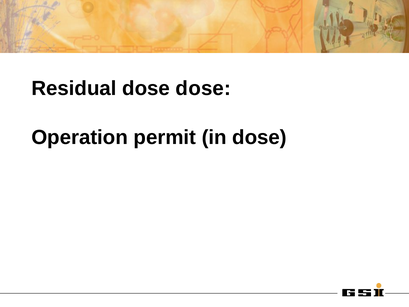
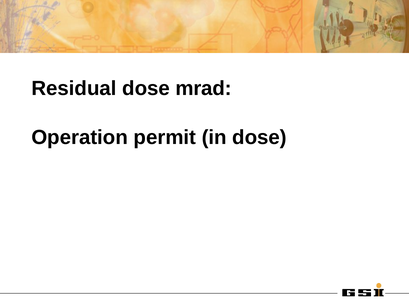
dose dose: dose -> mrad
